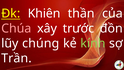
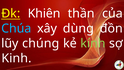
Chúa colour: pink -> light blue
trước: trước -> dùng
Trần: Trần -> Kinh
